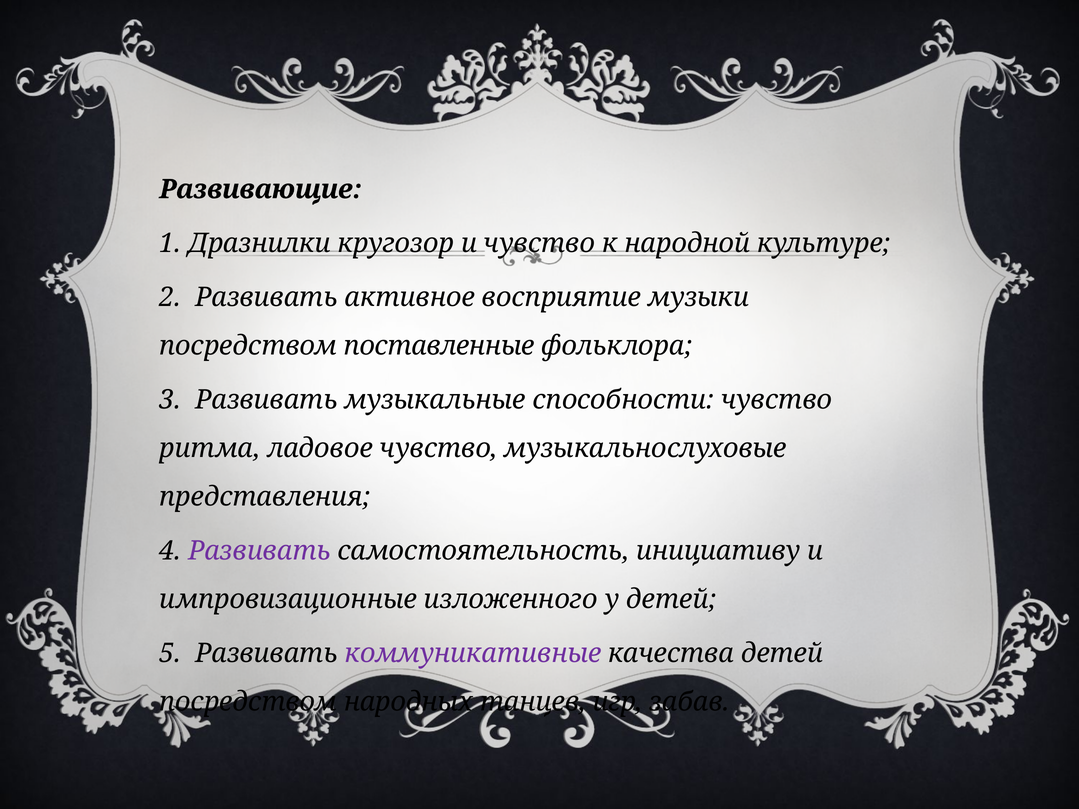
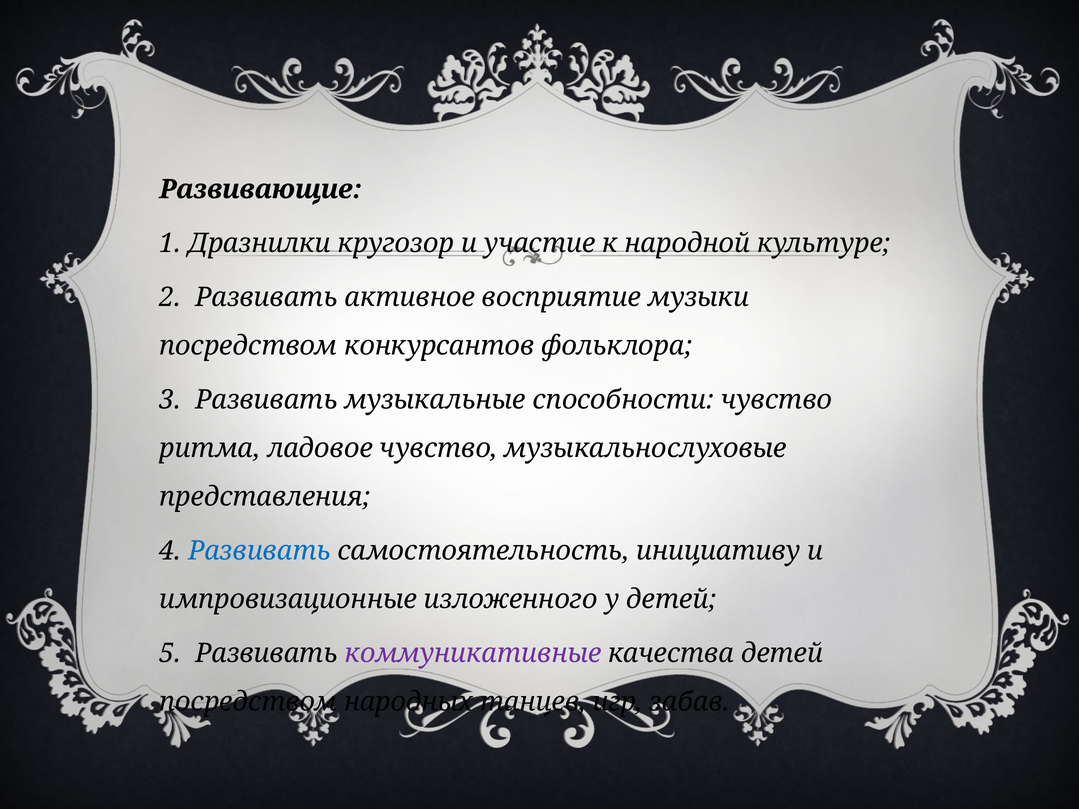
и чувство: чувство -> участие
поставленные: поставленные -> конкурсантов
Развивать at (259, 551) colour: purple -> blue
